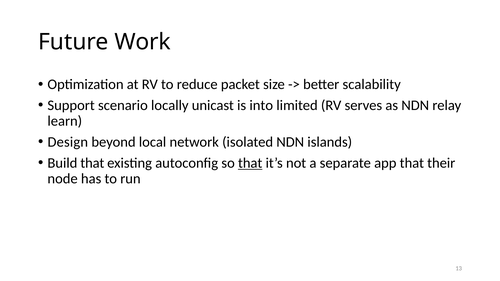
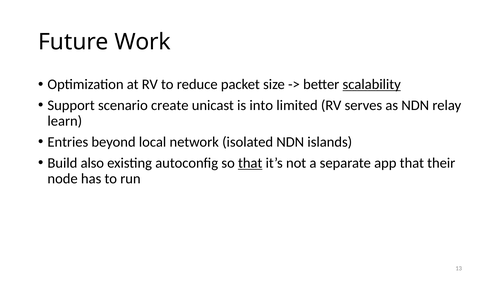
scalability underline: none -> present
locally: locally -> create
Design: Design -> Entries
Build that: that -> also
